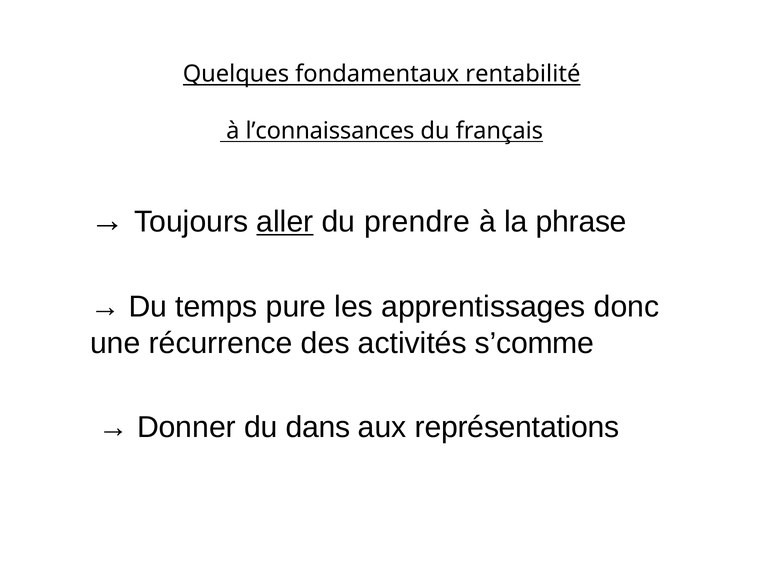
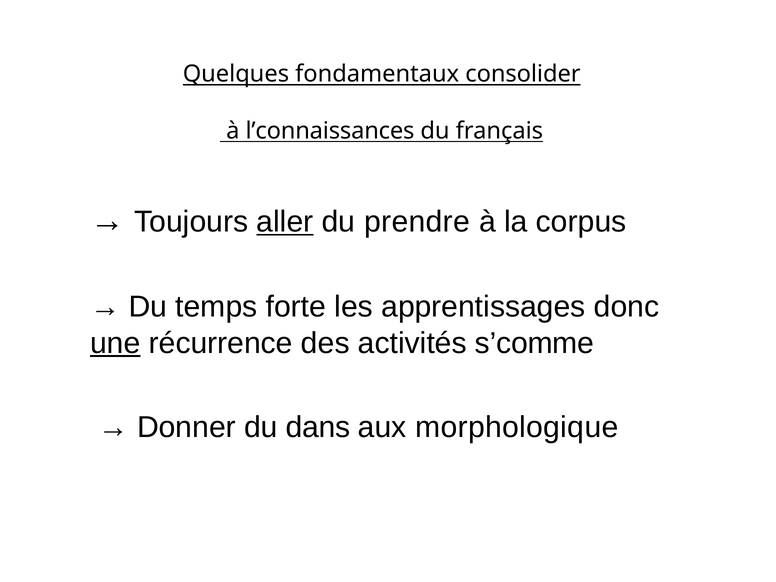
rentabilité: rentabilité -> consolider
phrase: phrase -> corpus
pure: pure -> forte
une underline: none -> present
représentations: représentations -> morphologique
